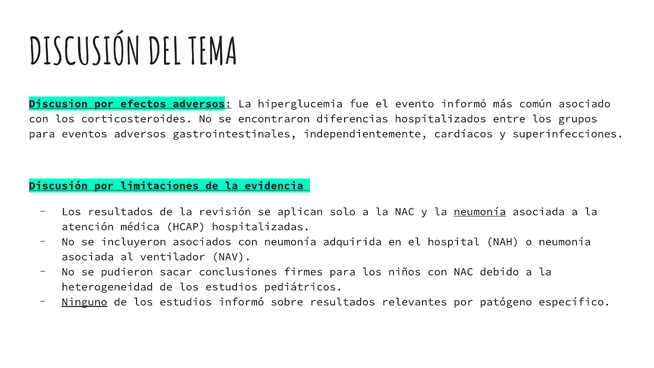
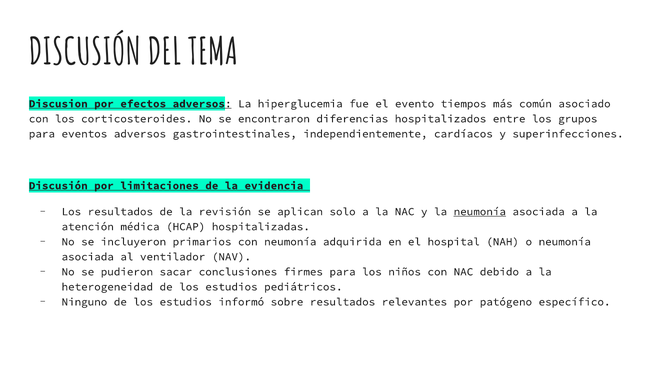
evento informó: informó -> tiempos
asociados: asociados -> primarios
Ninguno underline: present -> none
